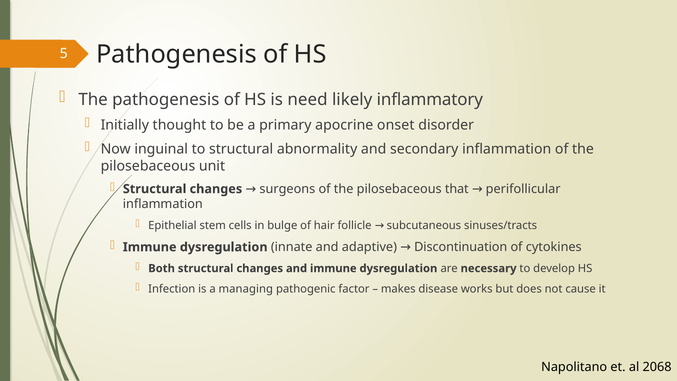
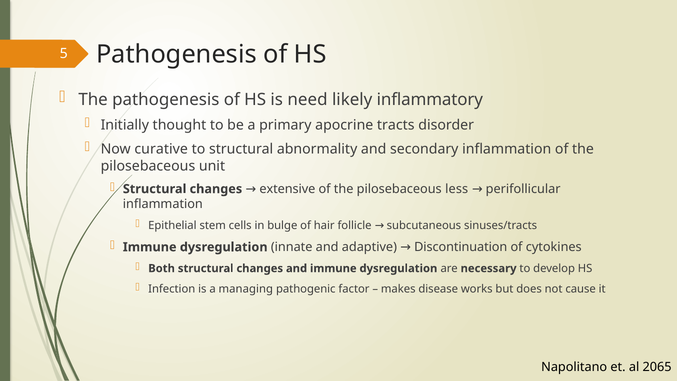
onset: onset -> tracts
inguinal: inguinal -> curative
surgeons: surgeons -> extensive
that: that -> less
2068: 2068 -> 2065
